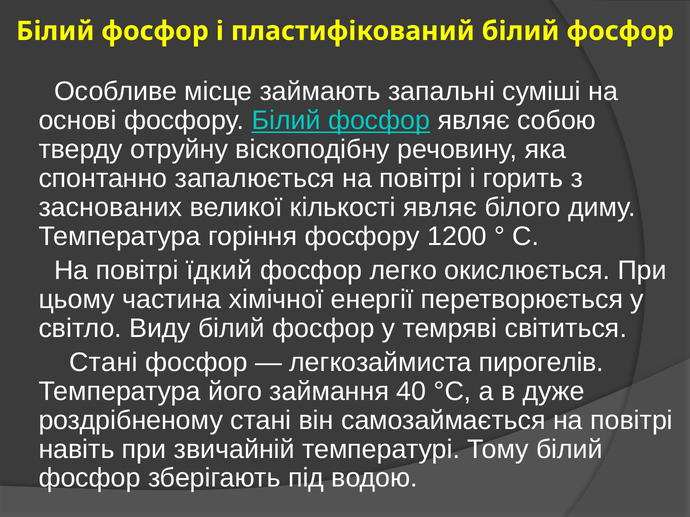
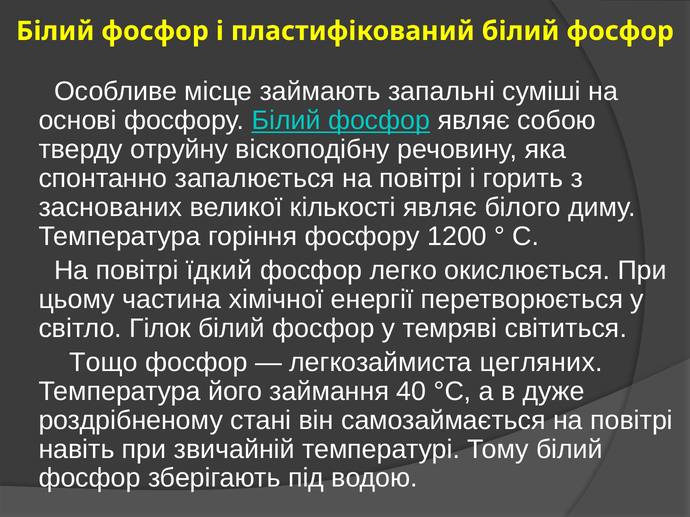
Виду: Виду -> Гілок
Стані at (103, 363): Стані -> Тощо
пирогелів: пирогелів -> цегляних
